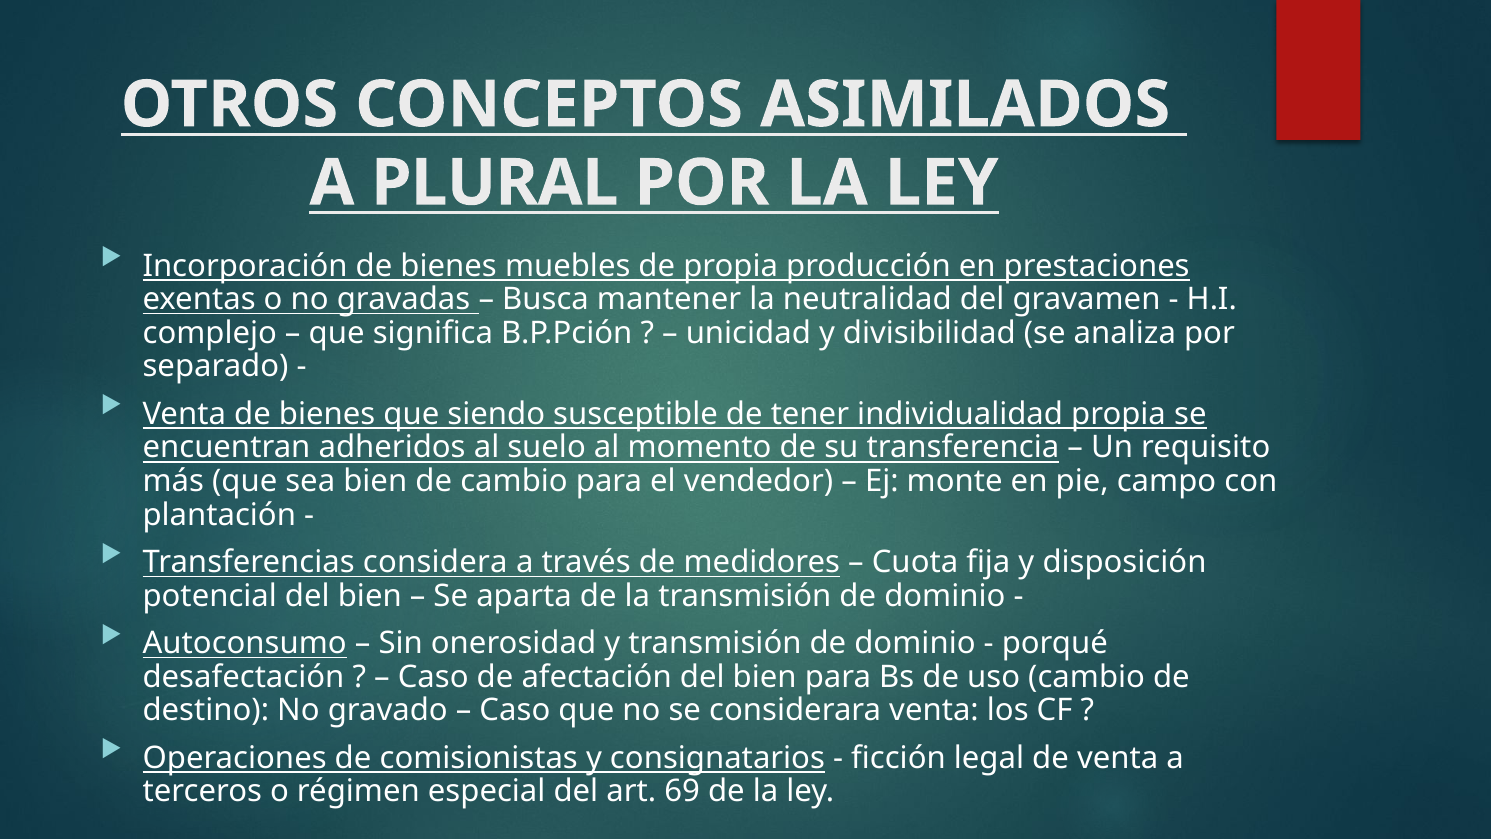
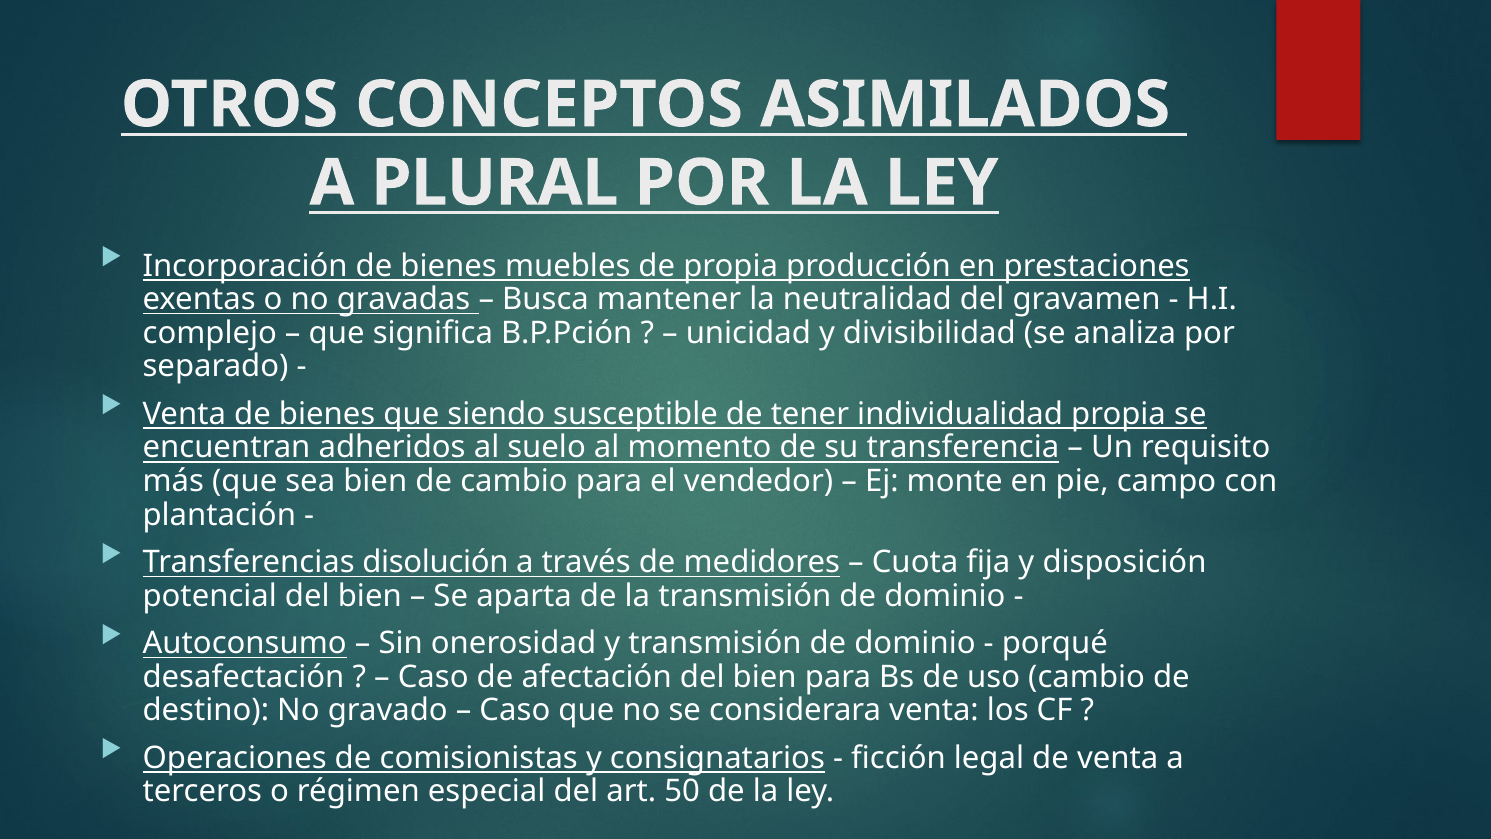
considera: considera -> disolución
69: 69 -> 50
